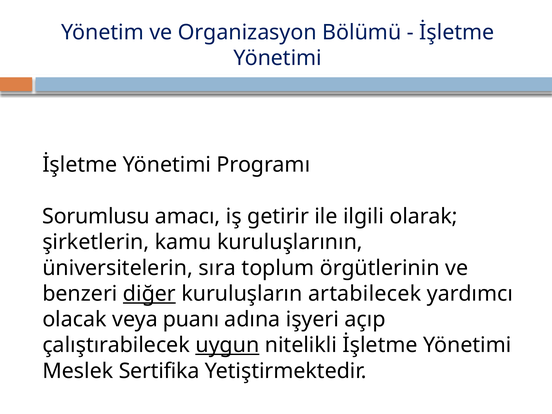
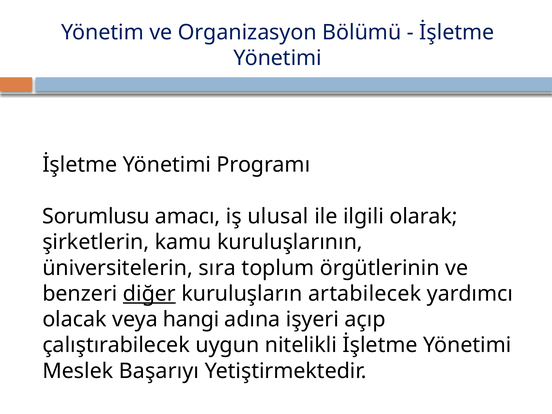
getirir: getirir -> ulusal
puanı: puanı -> hangi
uygun underline: present -> none
Sertifika: Sertifika -> Başarıyı
